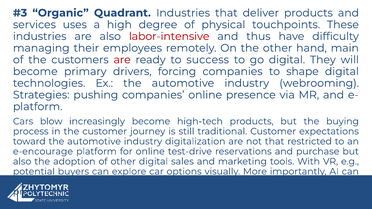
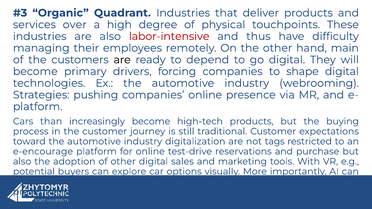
uses: uses -> over
are at (122, 60) colour: red -> black
success: success -> depend
blow: blow -> than
not that: that -> tags
